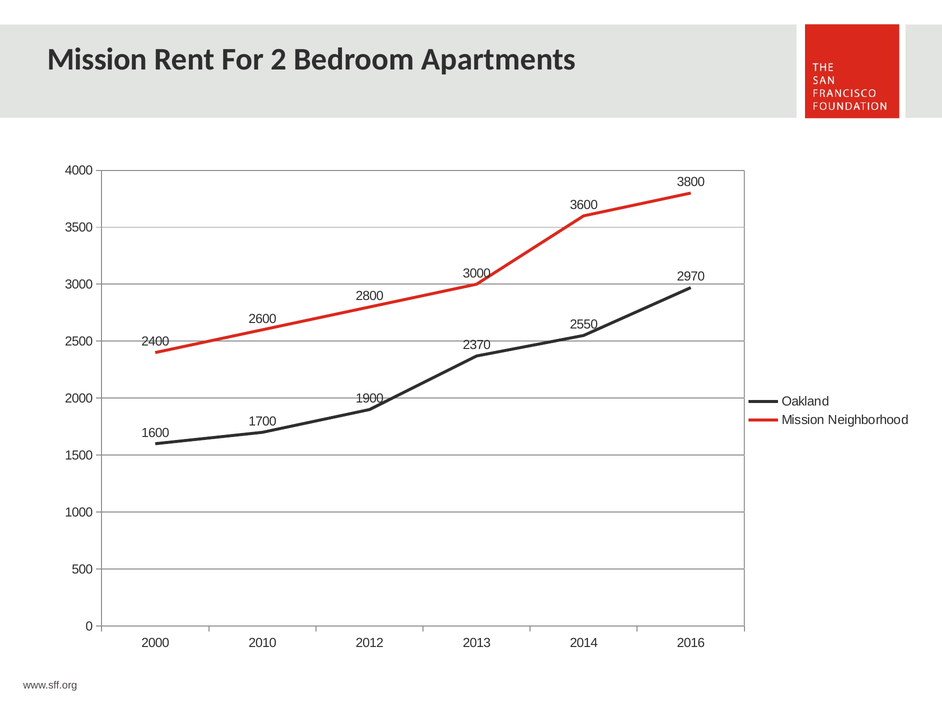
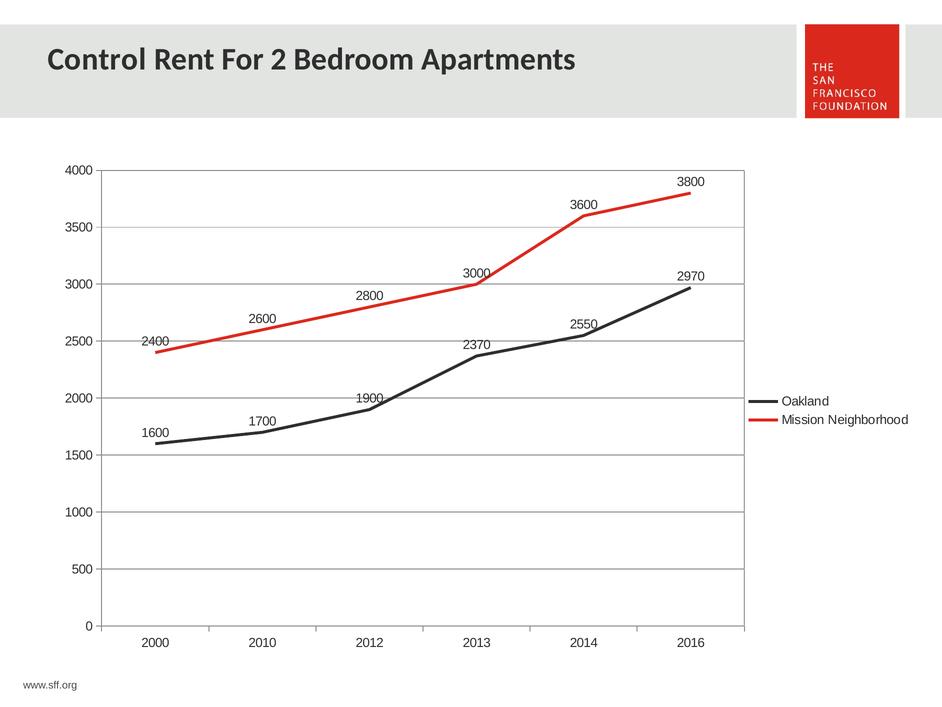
Mission at (97, 59): Mission -> Control
